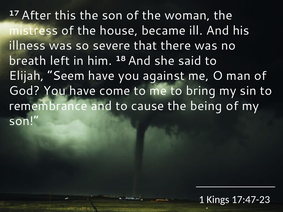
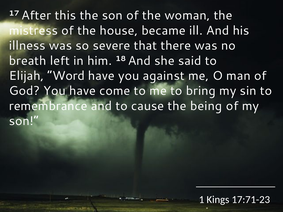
Seem: Seem -> Word
17:47-23: 17:47-23 -> 17:71-23
